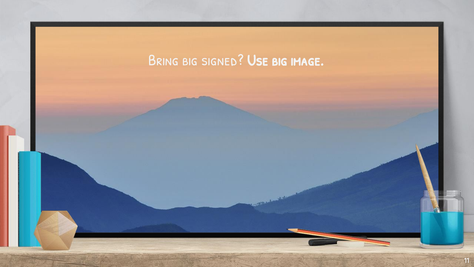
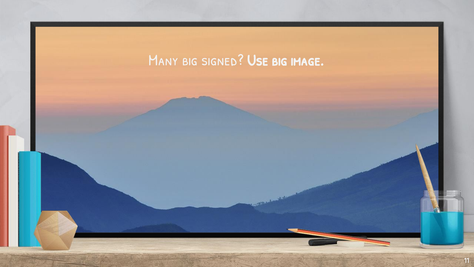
Bring: Bring -> Many
